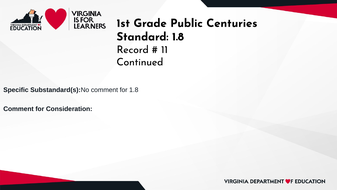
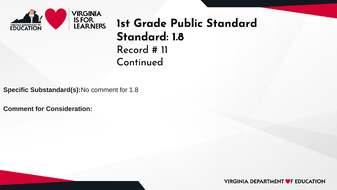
Public Centuries: Centuries -> Standard
